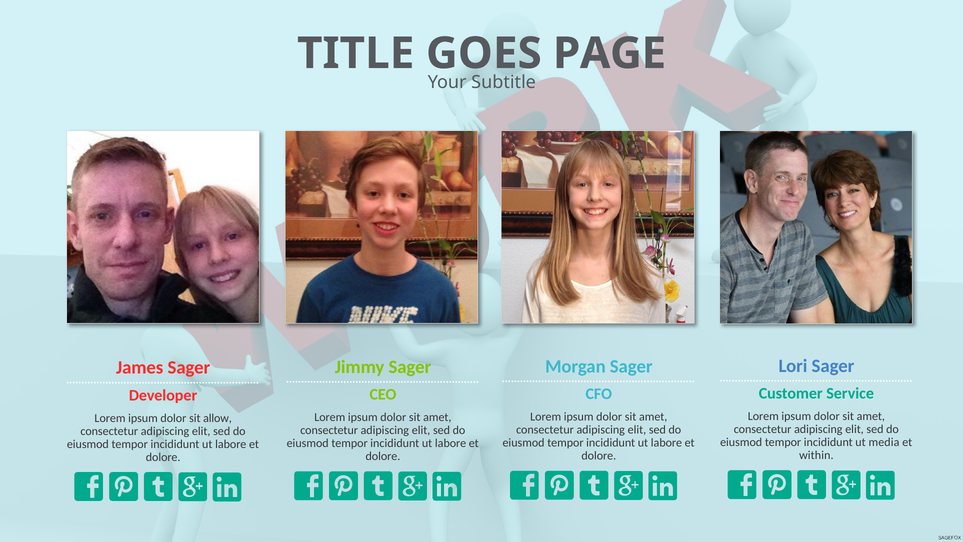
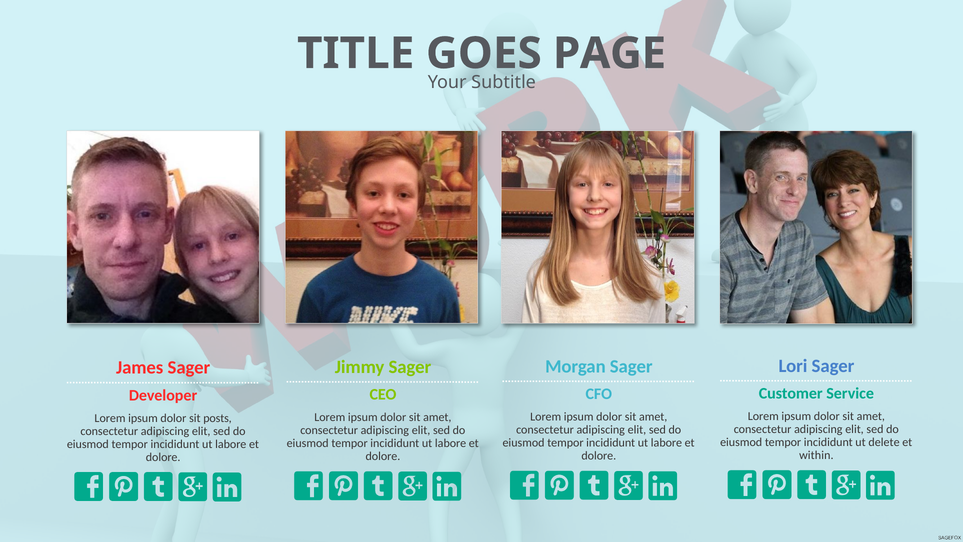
allow: allow -> posts
media: media -> delete
